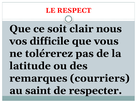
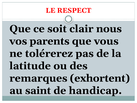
difficile: difficile -> parents
courriers: courriers -> exhortent
respecter: respecter -> handicap
